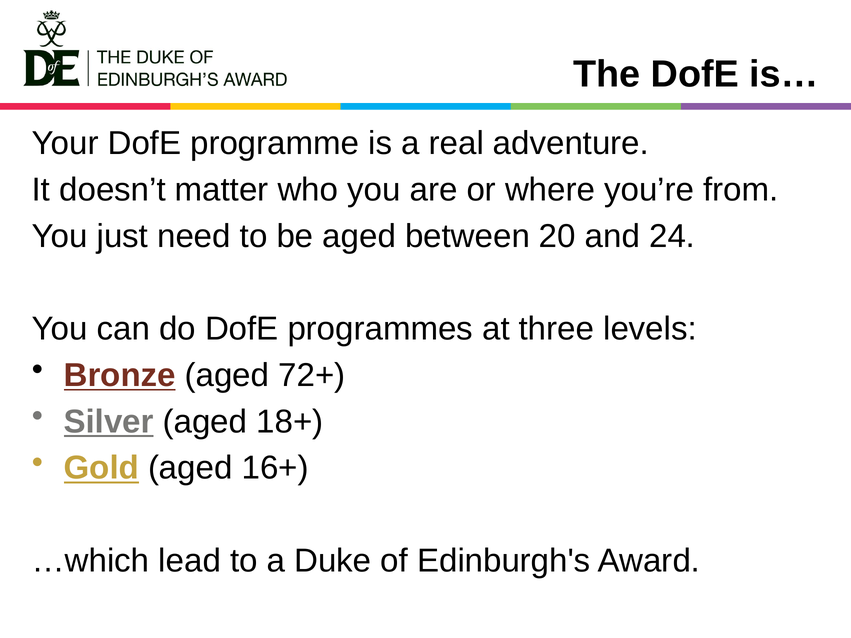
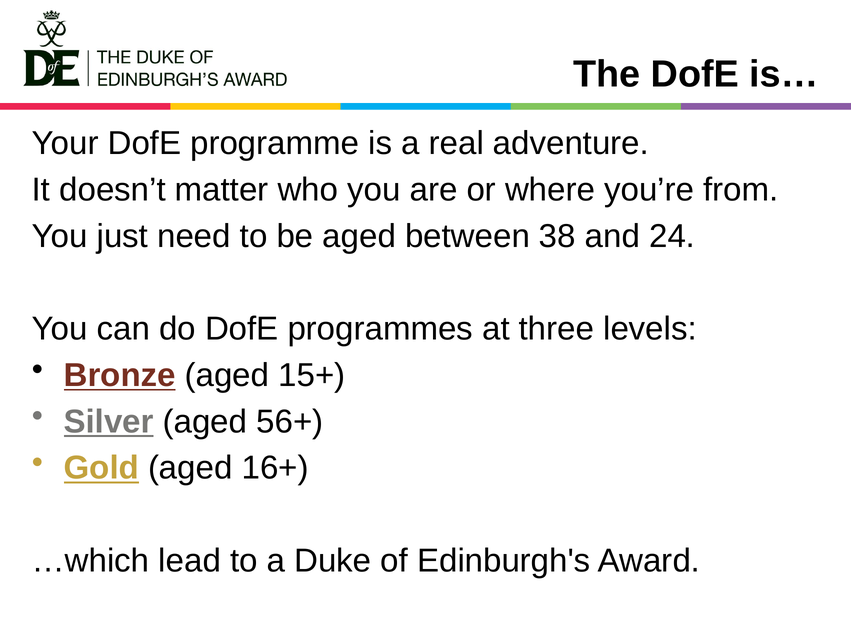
20: 20 -> 38
72+: 72+ -> 15+
18+: 18+ -> 56+
